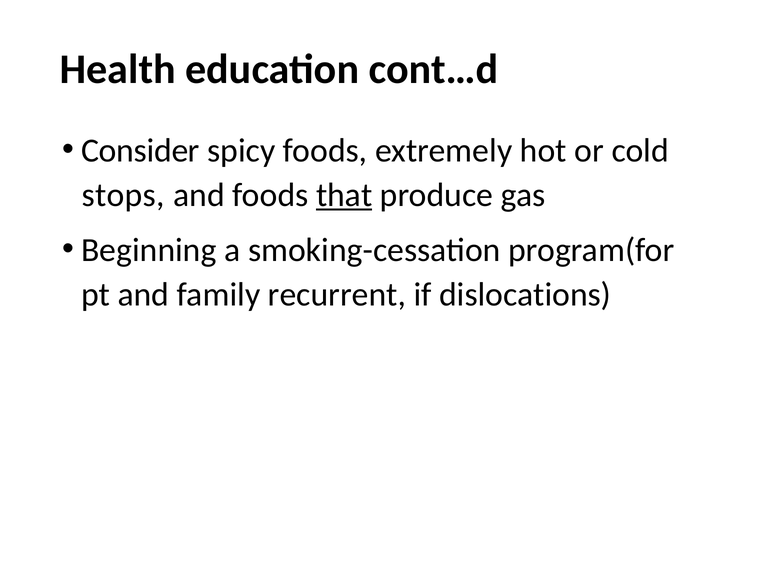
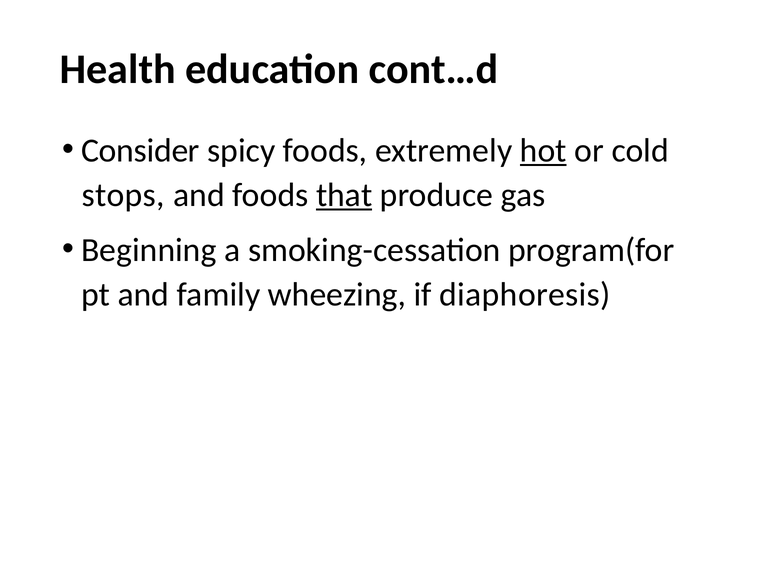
hot underline: none -> present
recurrent: recurrent -> wheezing
dislocations: dislocations -> diaphoresis
